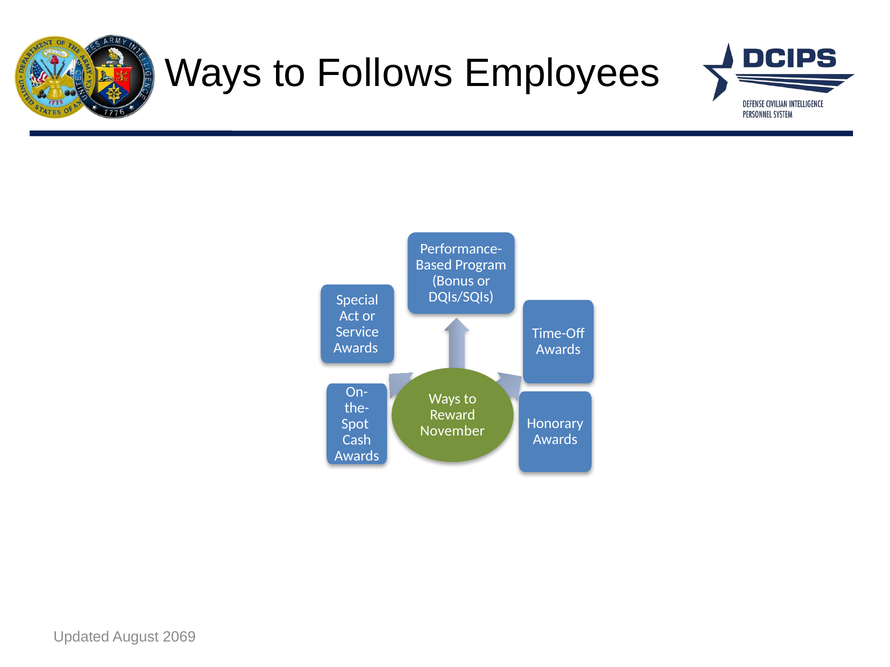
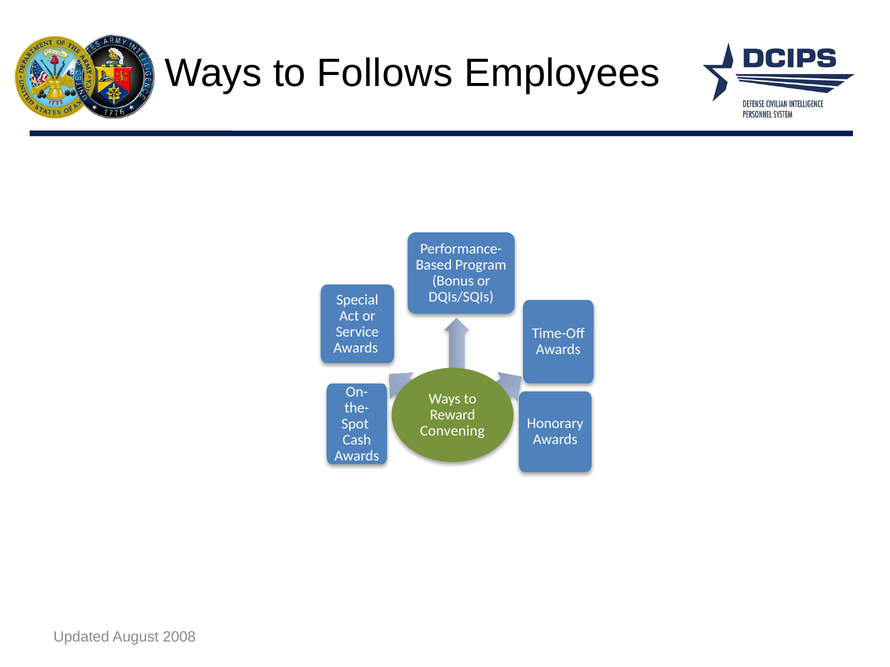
November: November -> Convening
2069: 2069 -> 2008
